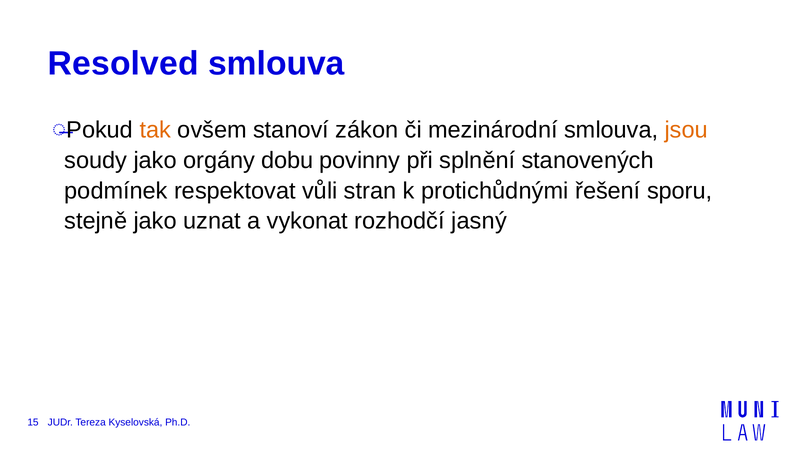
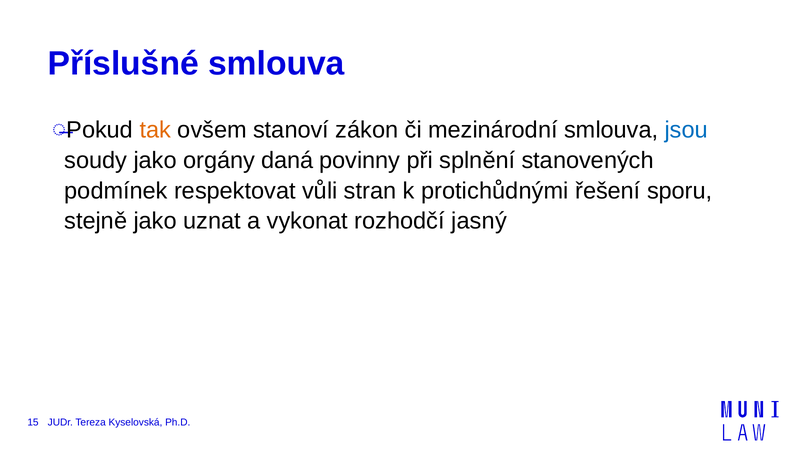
Resolved: Resolved -> Příslušné
jsou colour: orange -> blue
dobu: dobu -> daná
